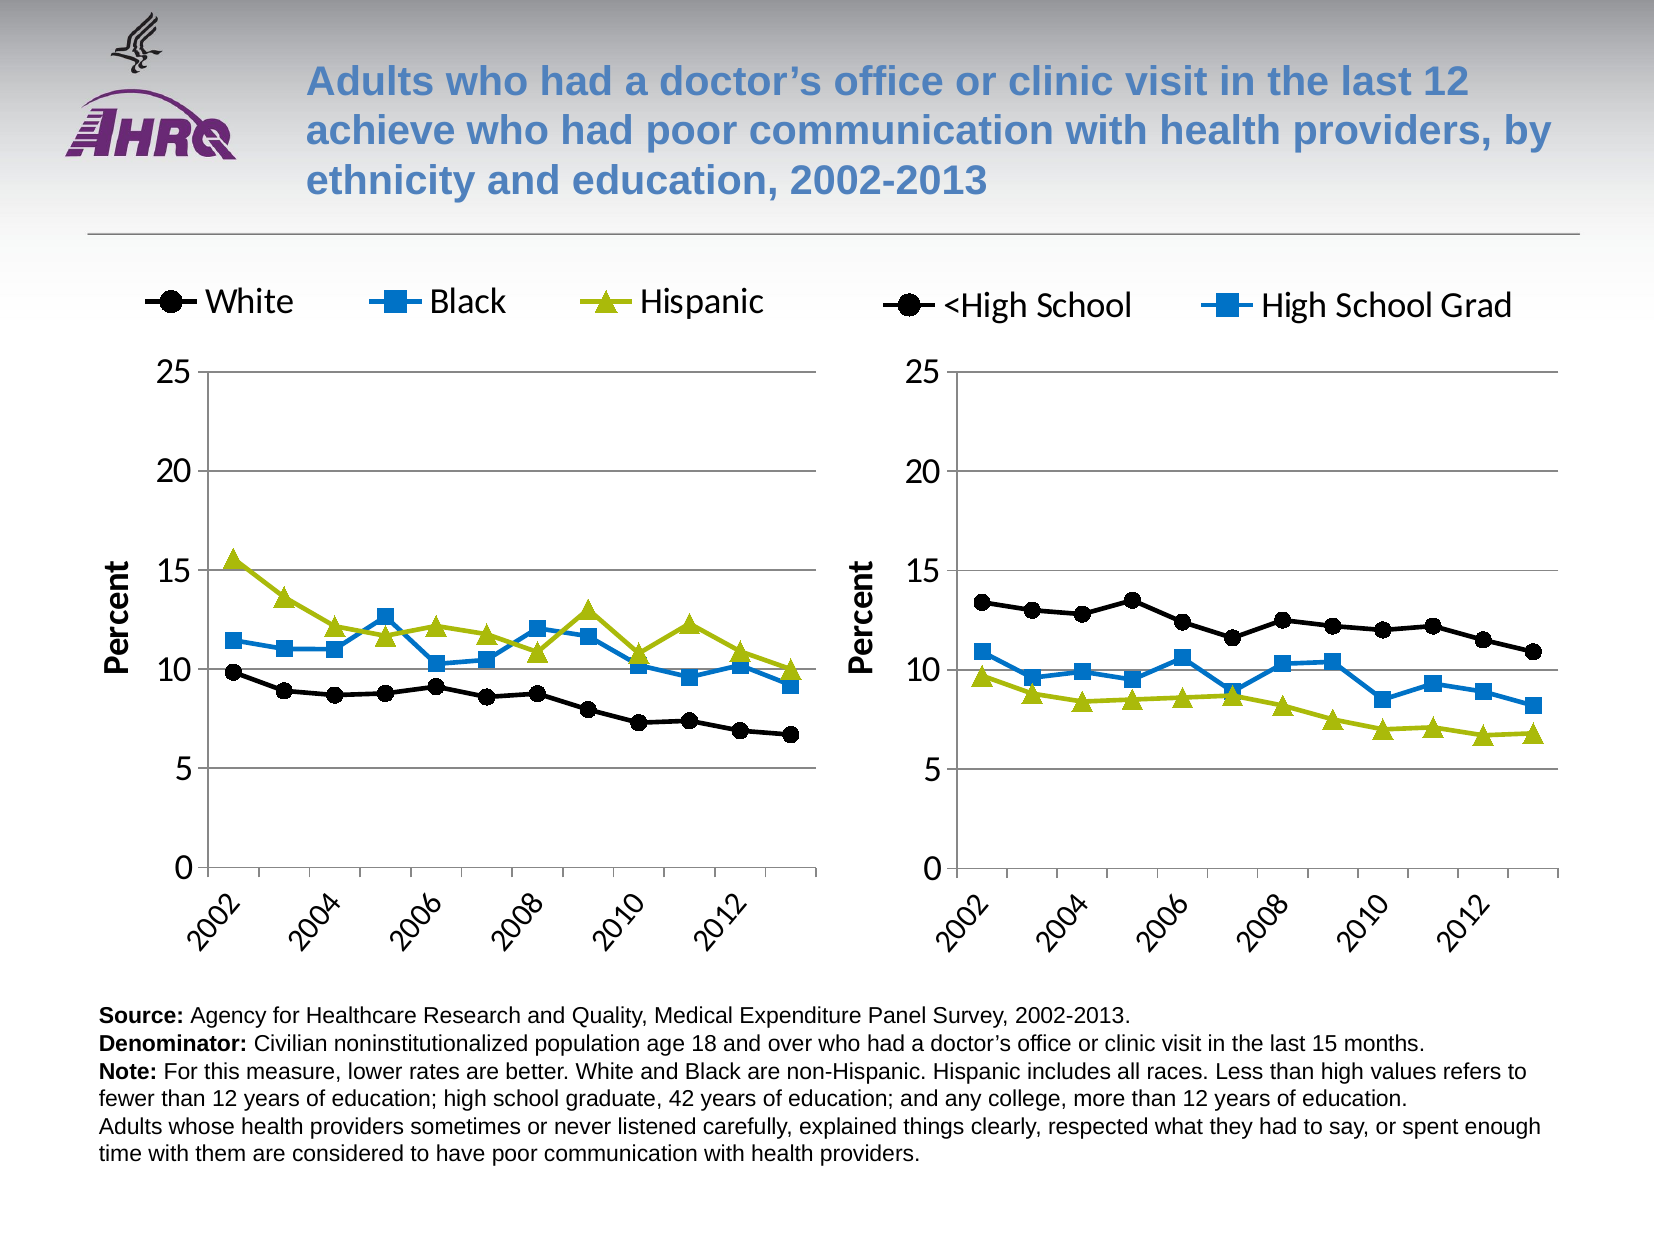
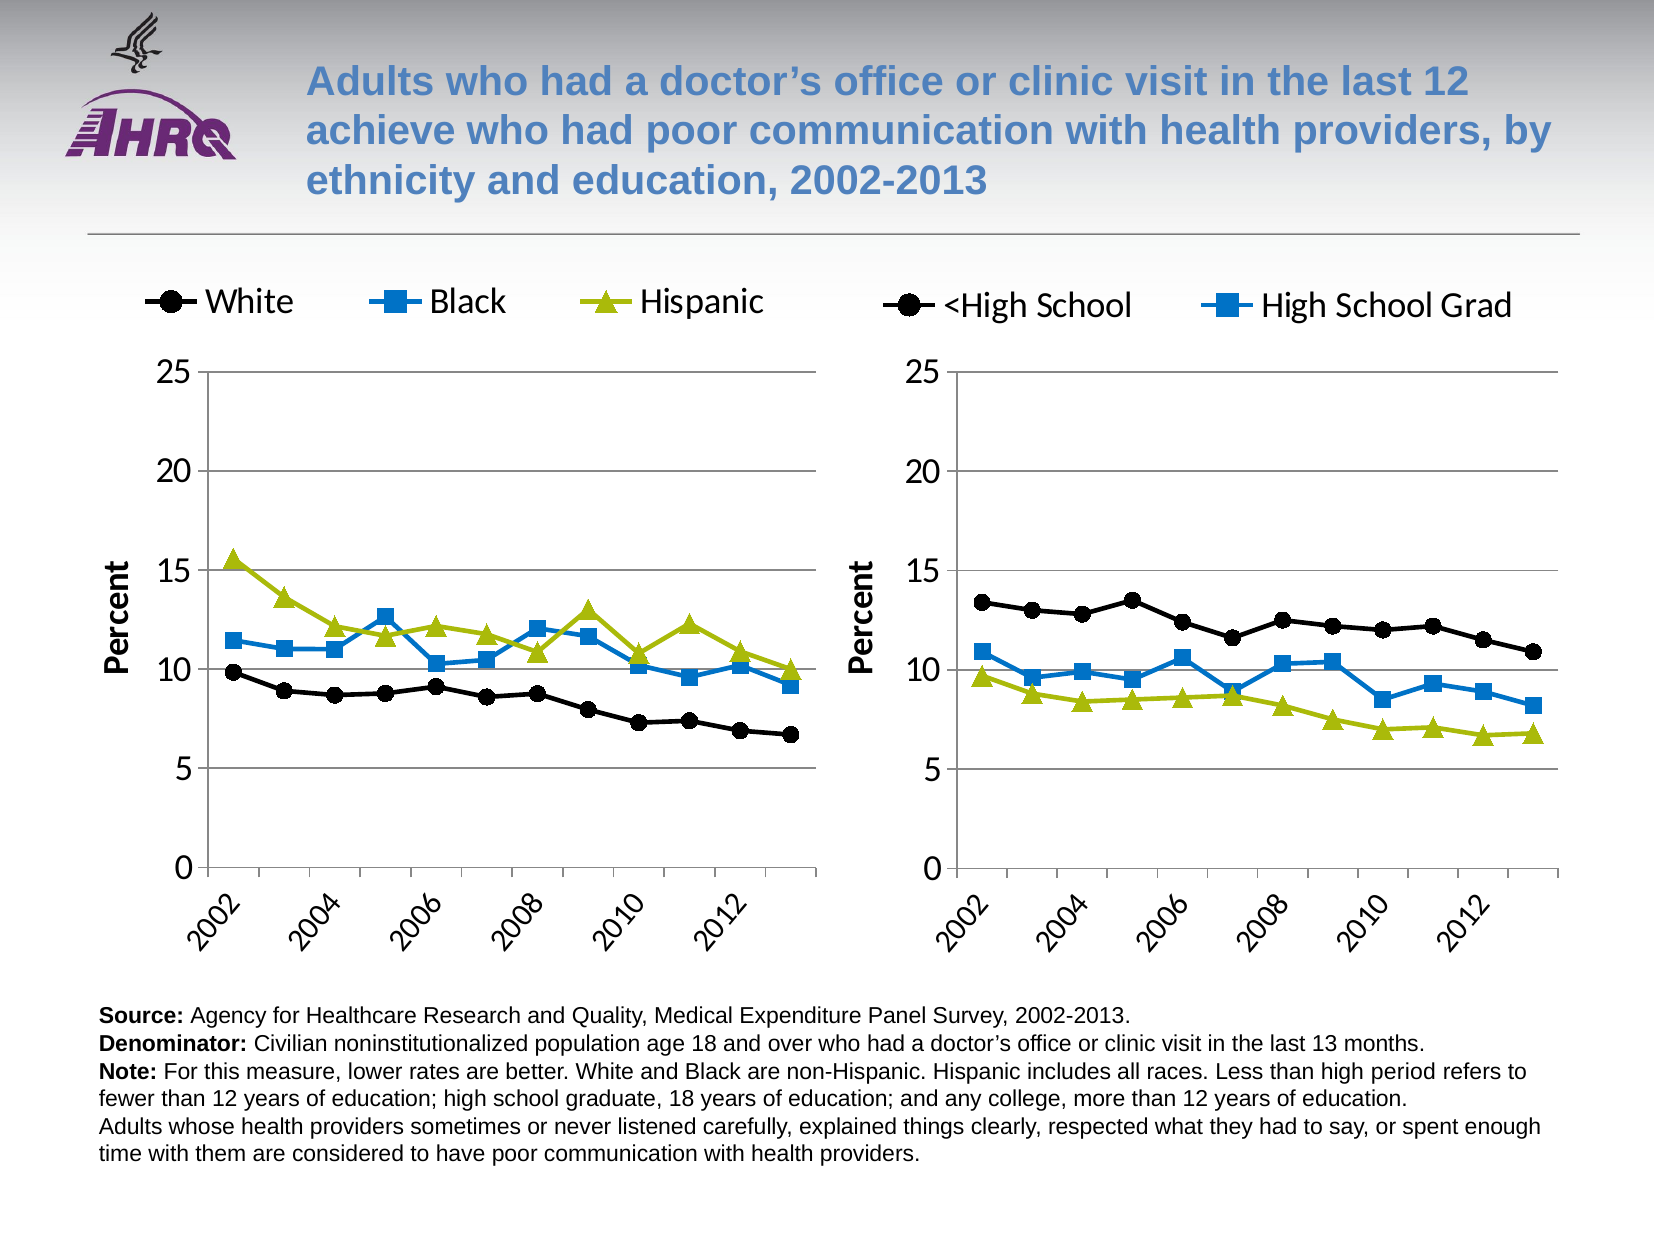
last 15: 15 -> 13
values: values -> period
graduate 42: 42 -> 18
